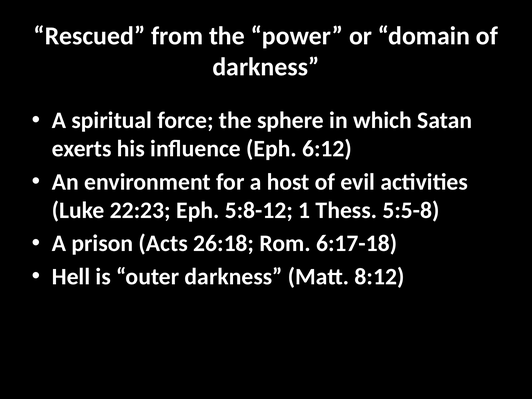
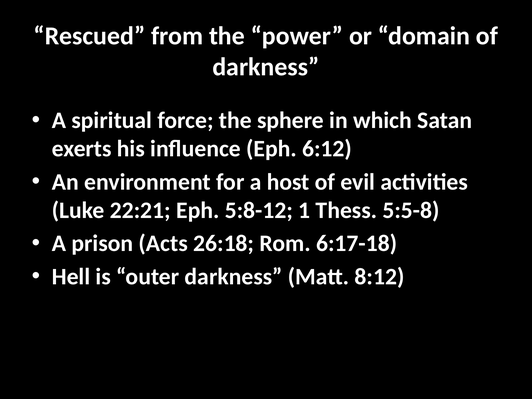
22:23: 22:23 -> 22:21
